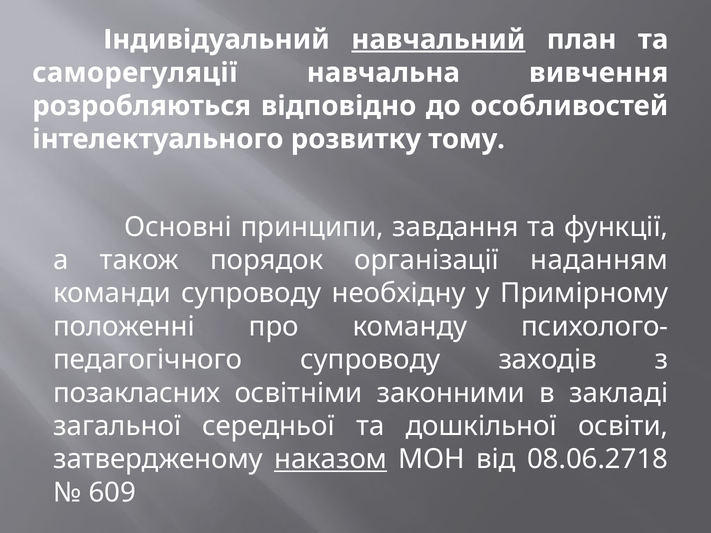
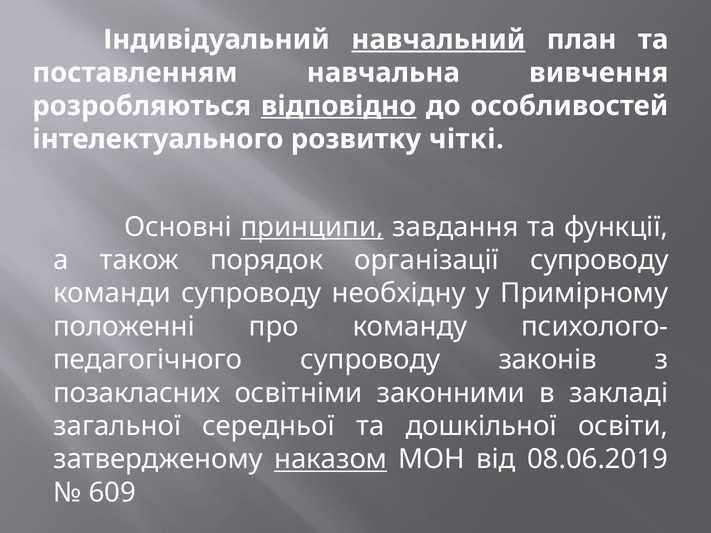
саморегуляції: саморегуляції -> поставленням
відповідно underline: none -> present
тому: тому -> чіткі
принципи underline: none -> present
організації наданням: наданням -> супроводу
заходів: заходів -> законів
08.06.2718: 08.06.2718 -> 08.06.2019
